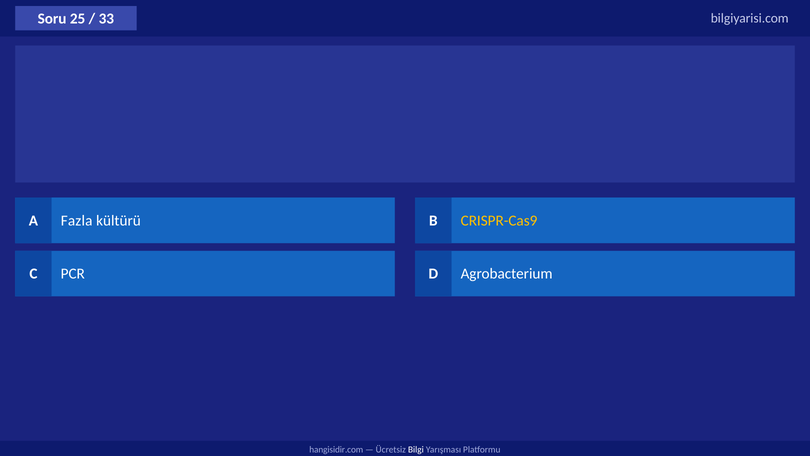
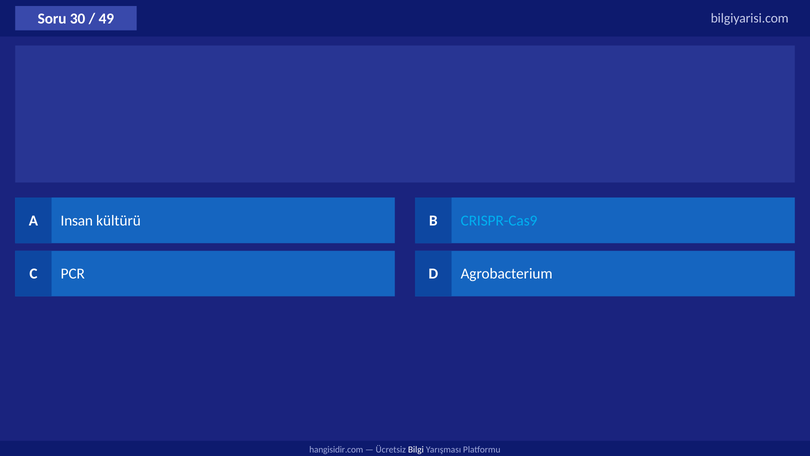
25: 25 -> 30
33: 33 -> 49
Fazla: Fazla -> Insan
CRISPR-Cas9 colour: yellow -> light blue
